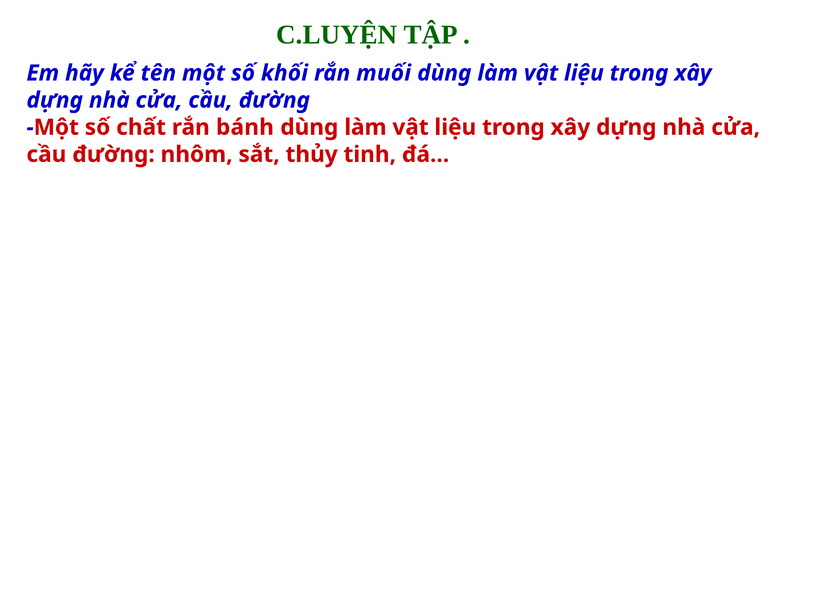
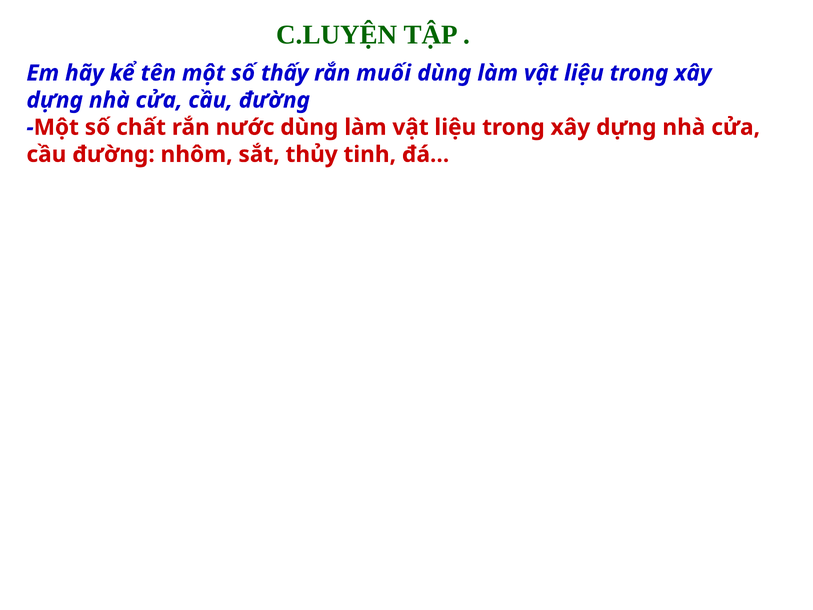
khối: khối -> thấy
bánh: bánh -> nước
